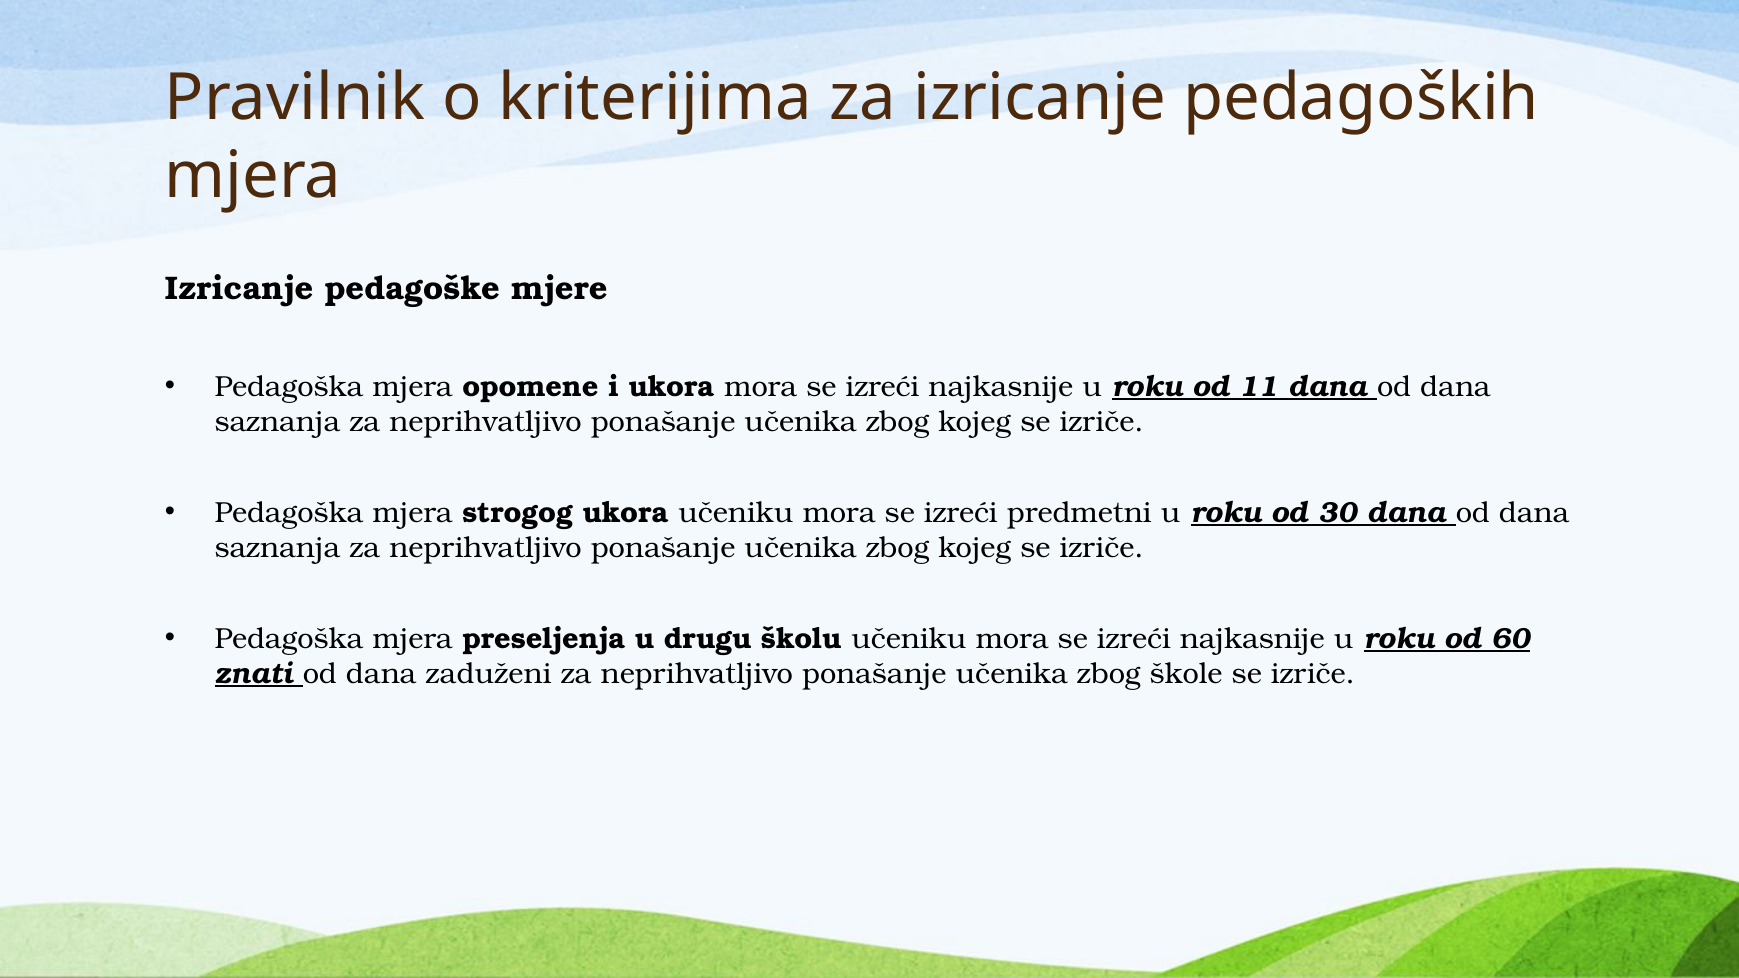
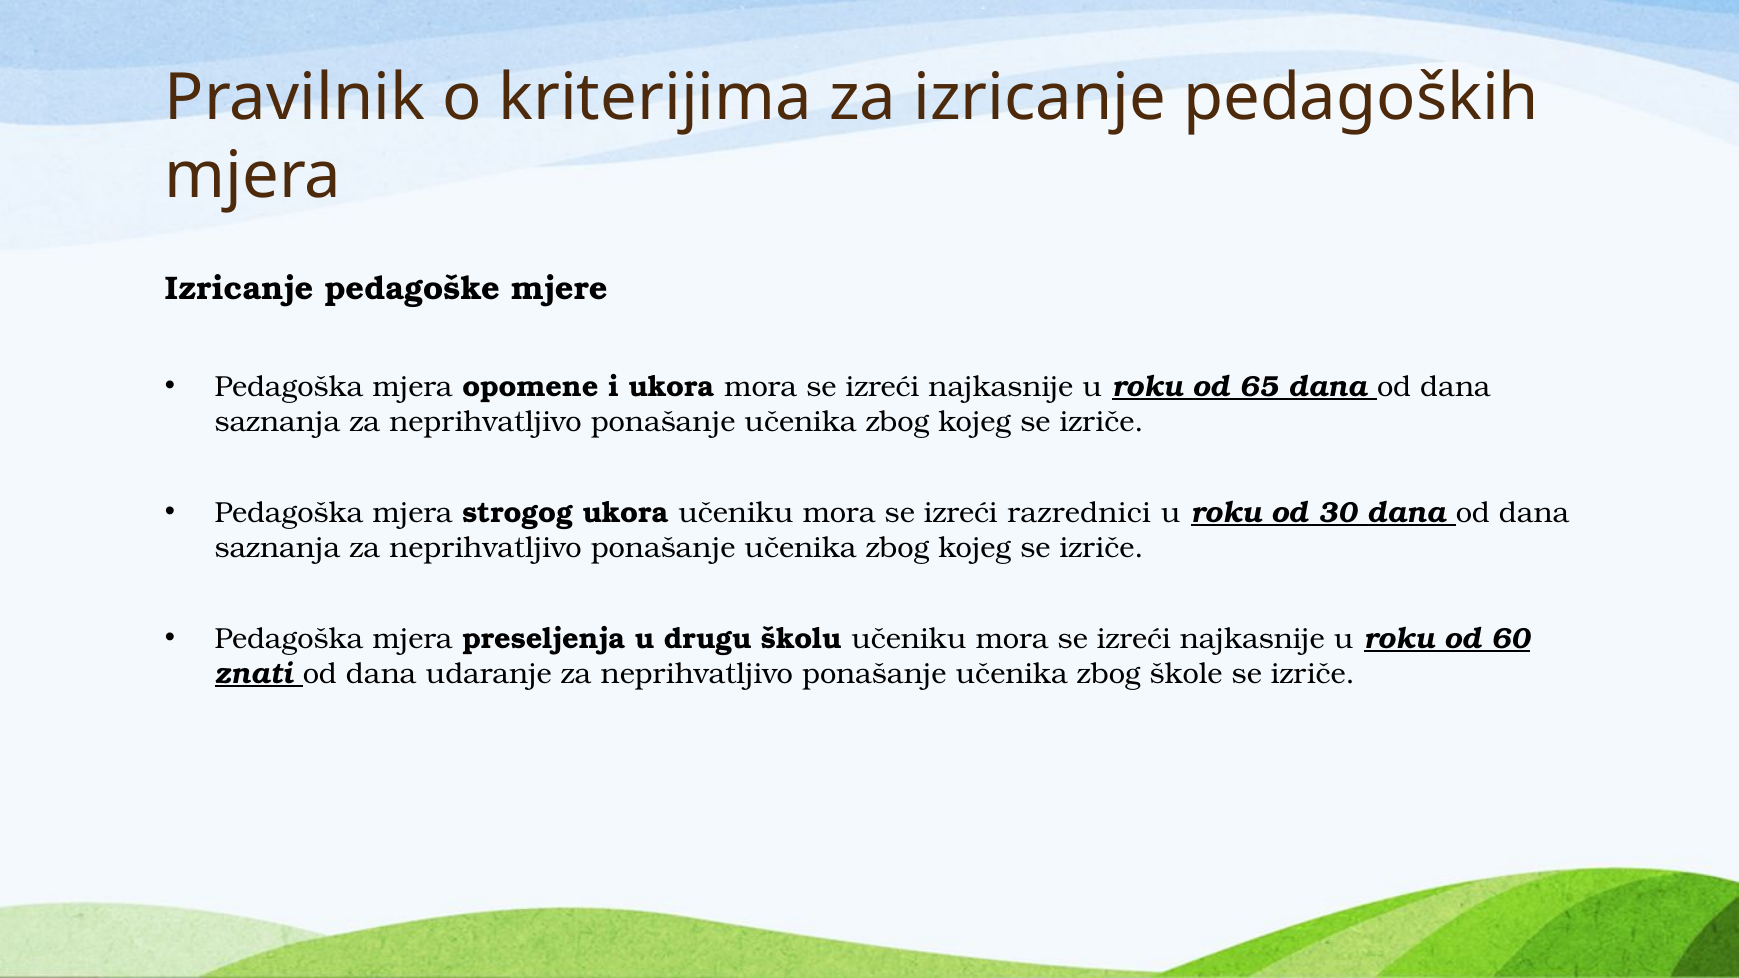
11: 11 -> 65
predmetni: predmetni -> razrednici
zaduženi: zaduženi -> udaranje
